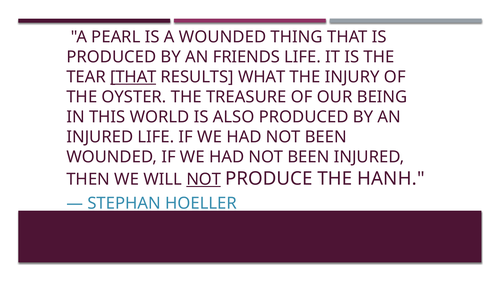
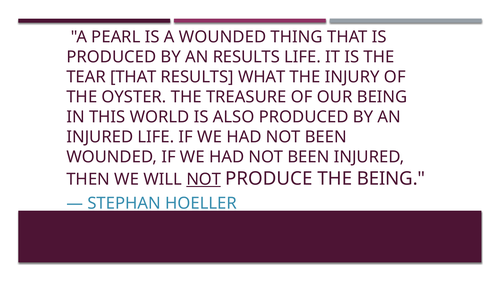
AN FRIENDS: FRIENDS -> RESULTS
THAT at (133, 77) underline: present -> none
THE HANH: HANH -> BEING
